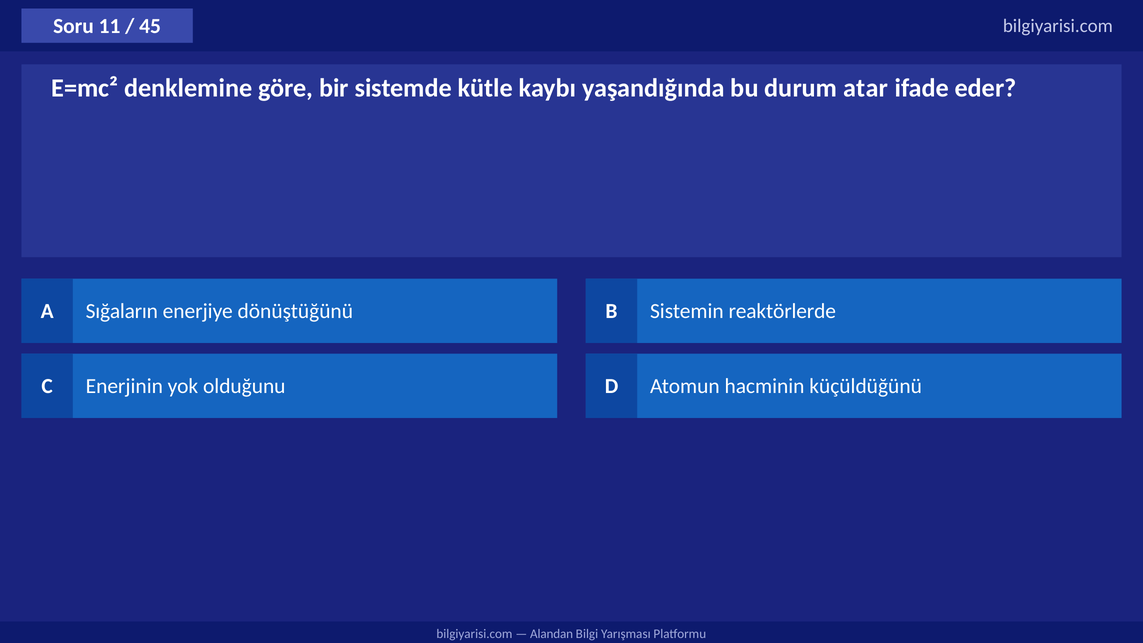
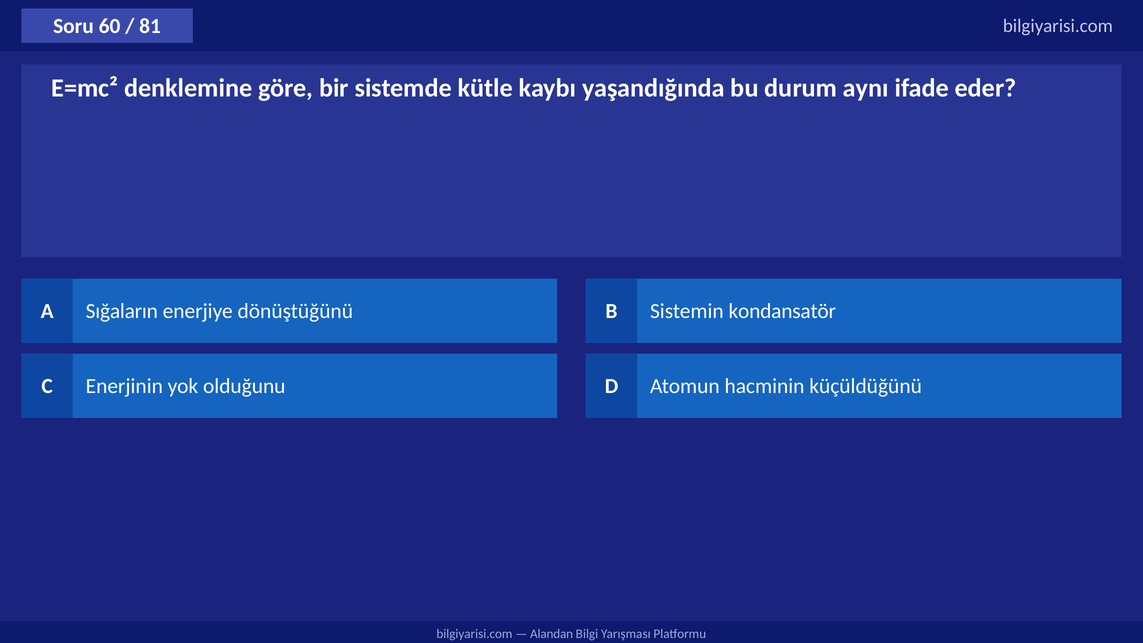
11: 11 -> 60
45: 45 -> 81
atar: atar -> aynı
reaktörlerde: reaktörlerde -> kondansatör
